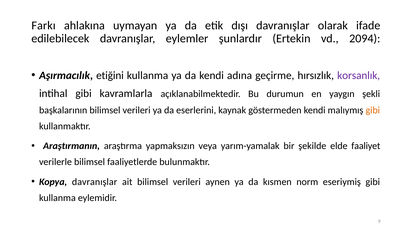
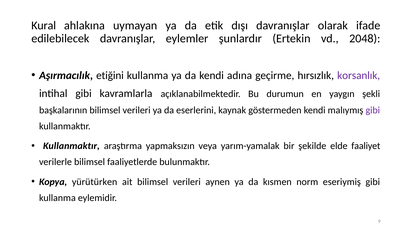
Farkı: Farkı -> Kural
2094: 2094 -> 2048
gibi at (373, 110) colour: orange -> purple
Araştırmanın at (71, 146): Araştırmanın -> Kullanmaktır
Kopya davranışlar: davranışlar -> yürütürken
